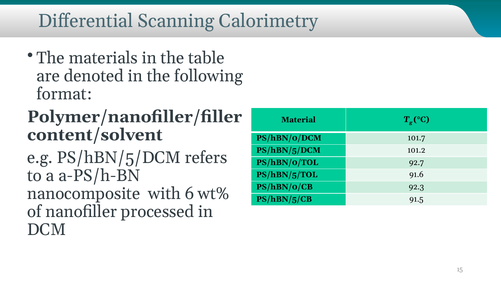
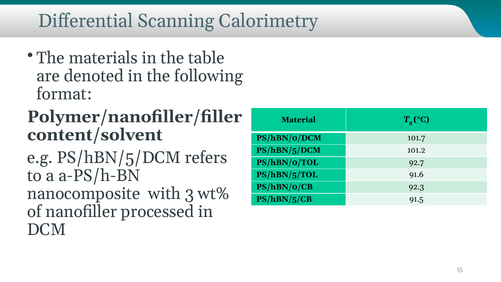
6: 6 -> 3
